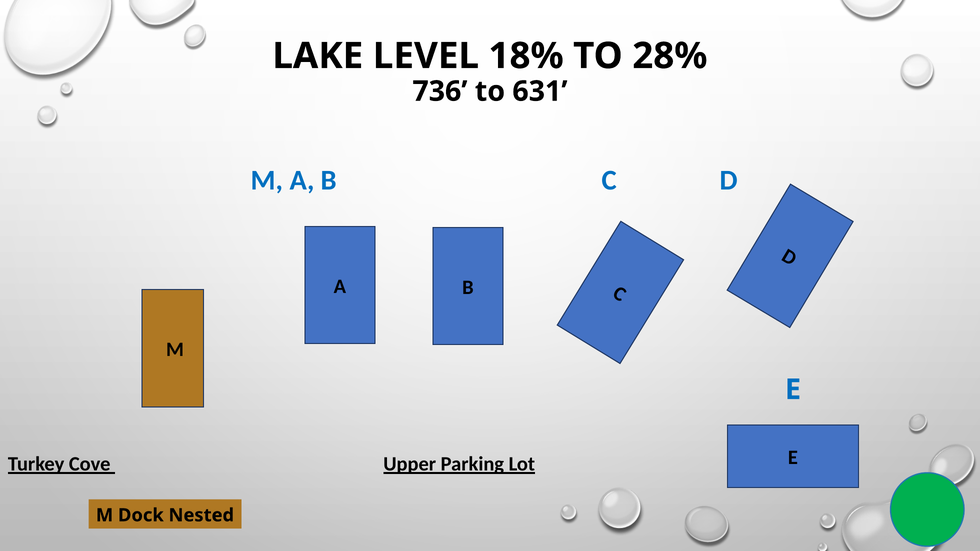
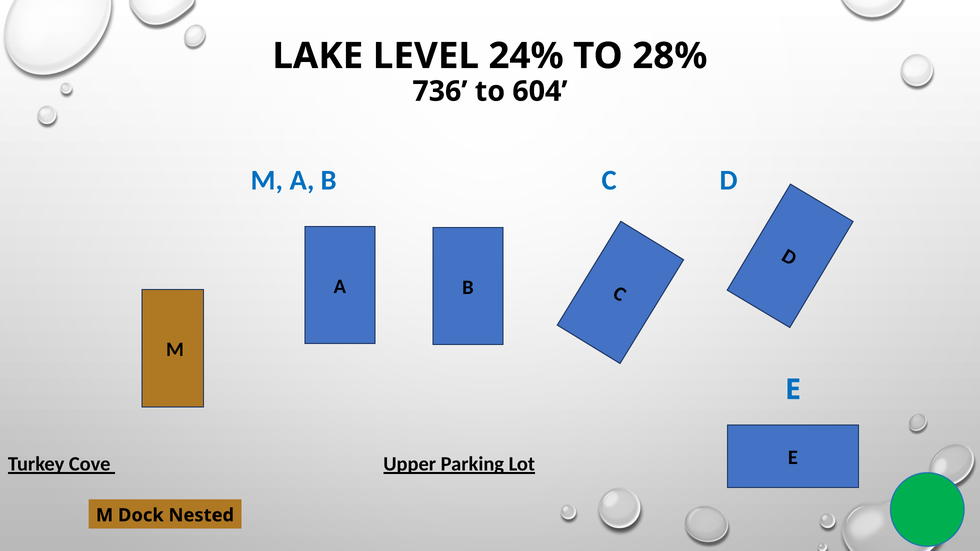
18%: 18% -> 24%
631: 631 -> 604
